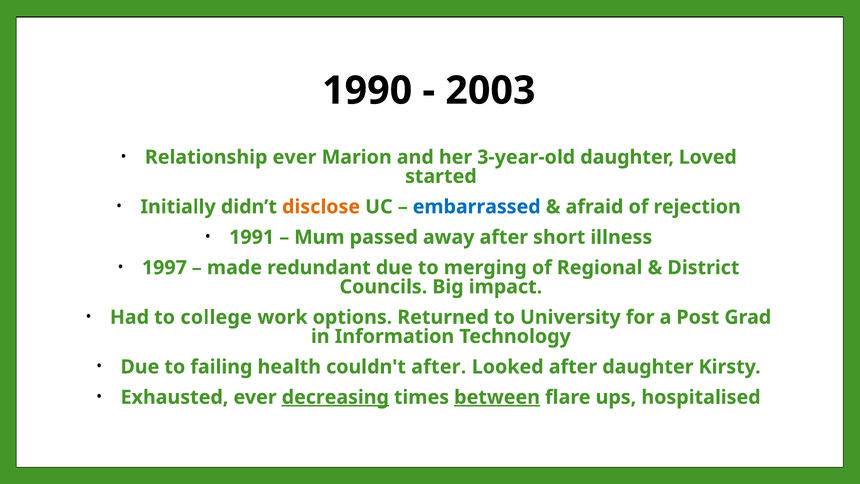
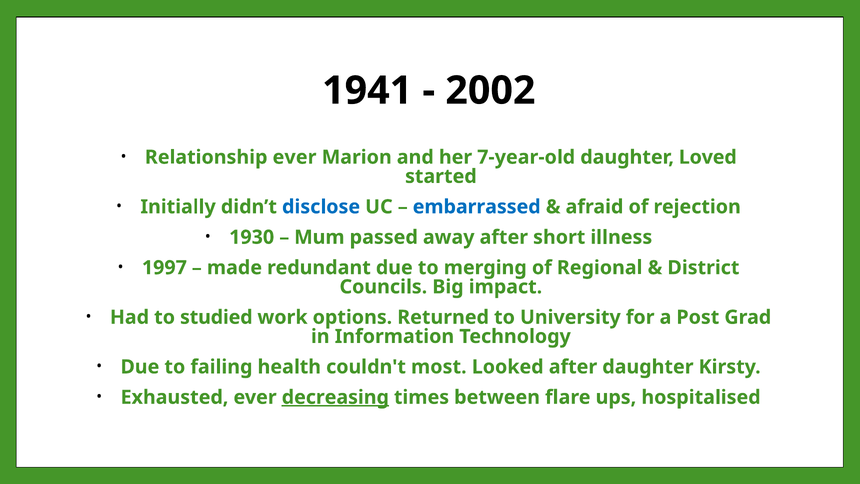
1990: 1990 -> 1941
2003: 2003 -> 2002
3-year-old: 3-year-old -> 7-year-old
disclose colour: orange -> blue
1991: 1991 -> 1930
college: college -> studied
couldn't after: after -> most
between underline: present -> none
